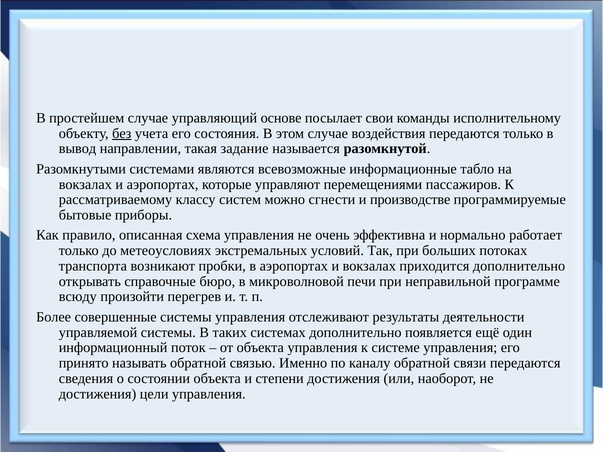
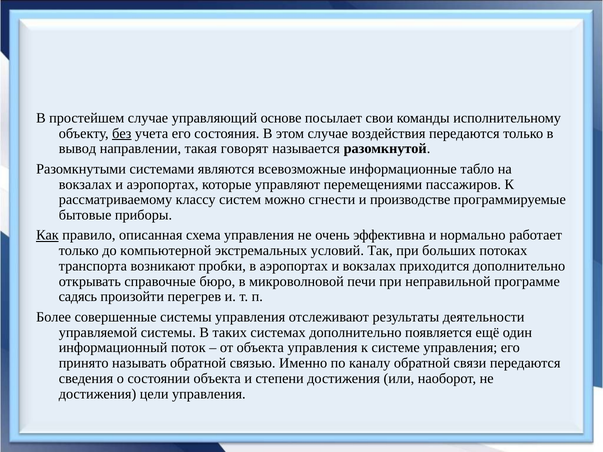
задание: задание -> говорят
Как underline: none -> present
метеоусловиях: метеоусловиях -> компьютерной
всюду: всюду -> садясь
